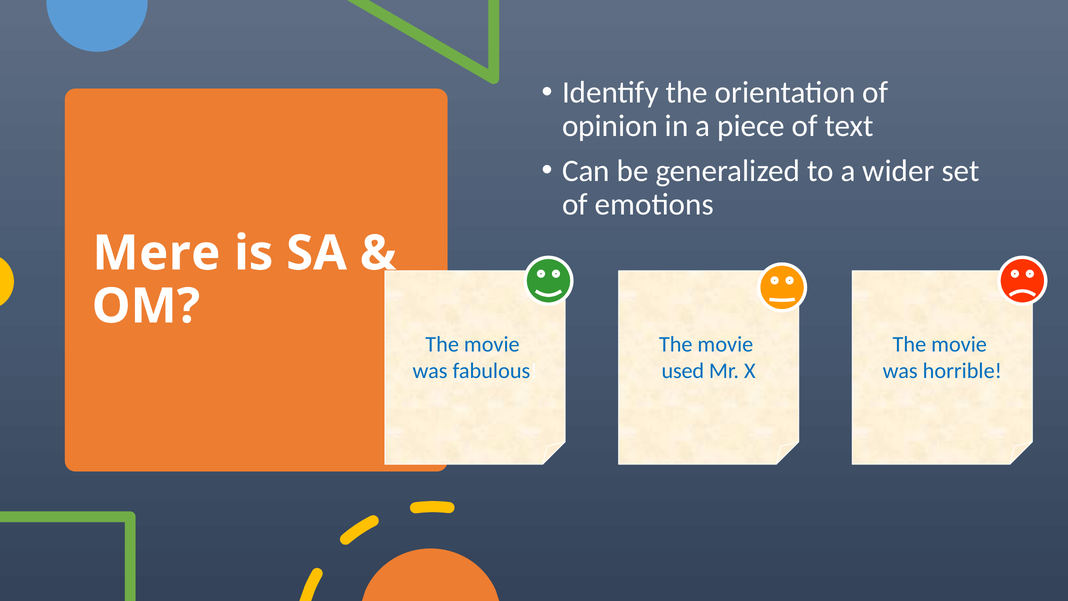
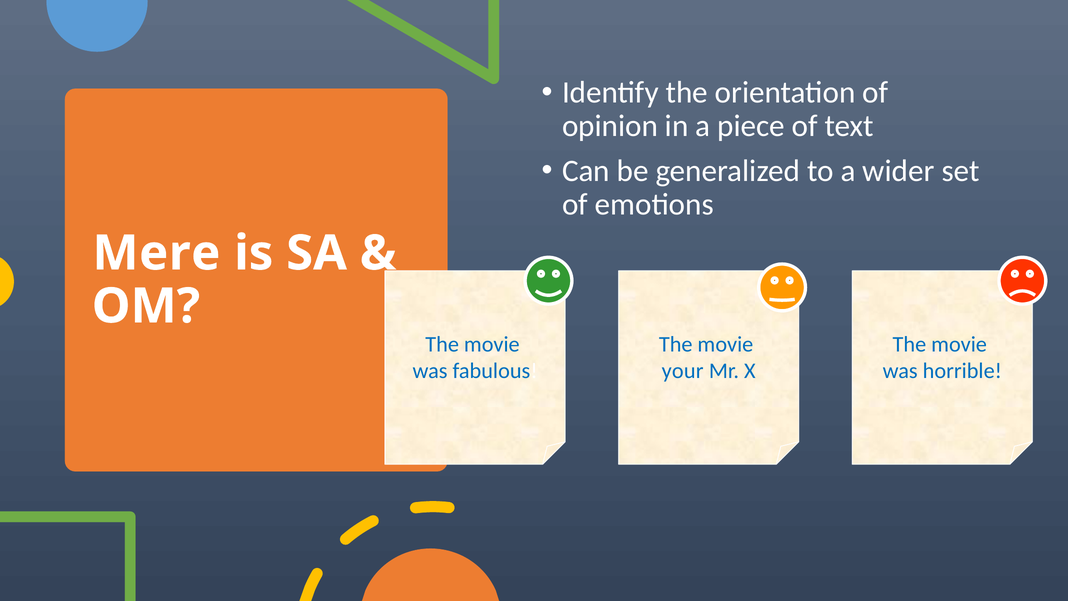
used: used -> your
